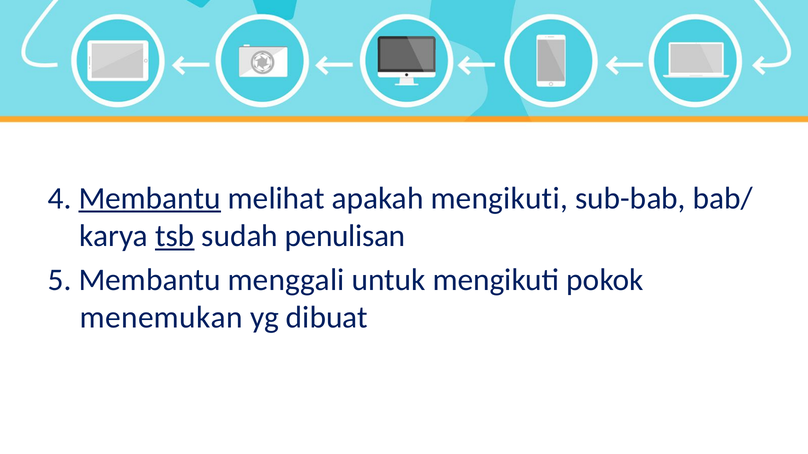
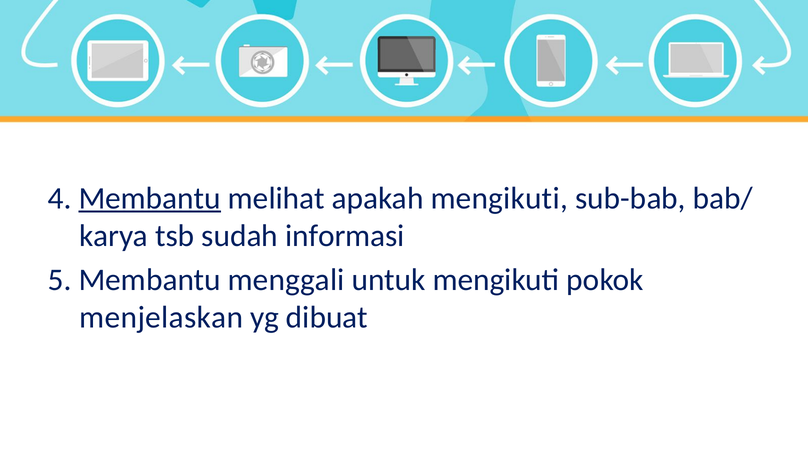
tsb underline: present -> none
penulisan: penulisan -> informasi
menemukan: menemukan -> menjelaskan
